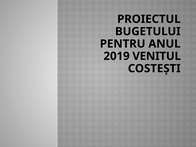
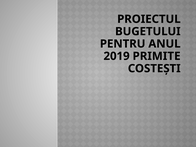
VENITUL: VENITUL -> PRIMITE
